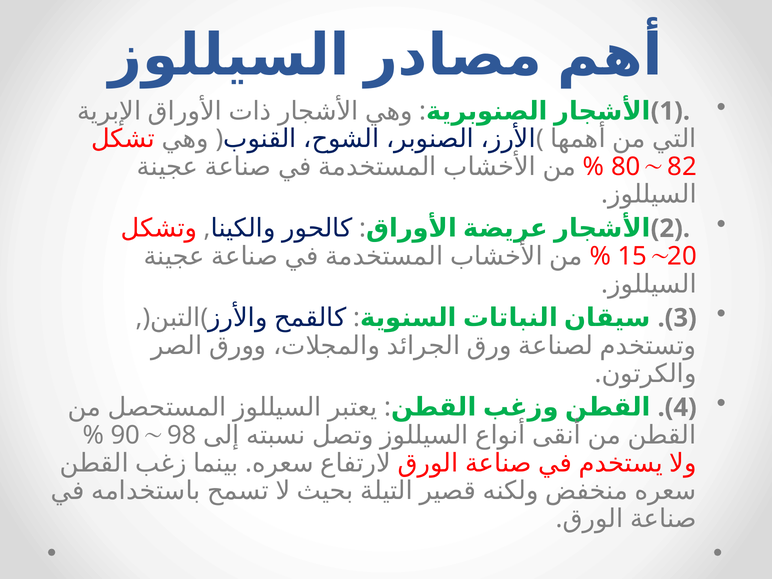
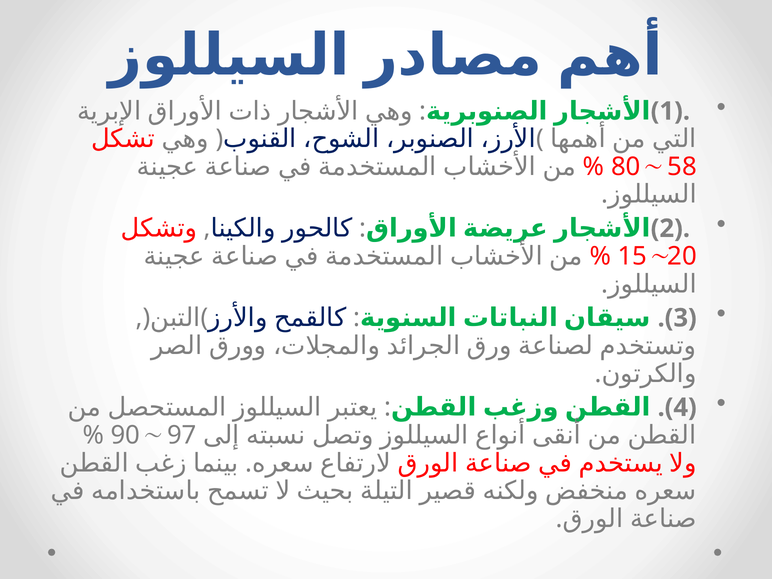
82: 82 -> 58
98: 98 -> 97
